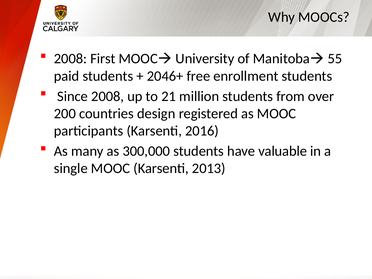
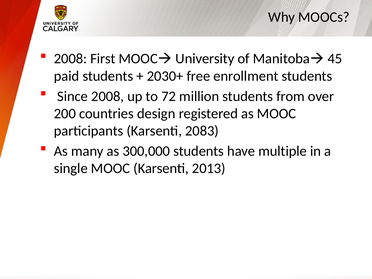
55: 55 -> 45
2046+: 2046+ -> 2030+
21: 21 -> 72
2016: 2016 -> 2083
valuable: valuable -> multiple
